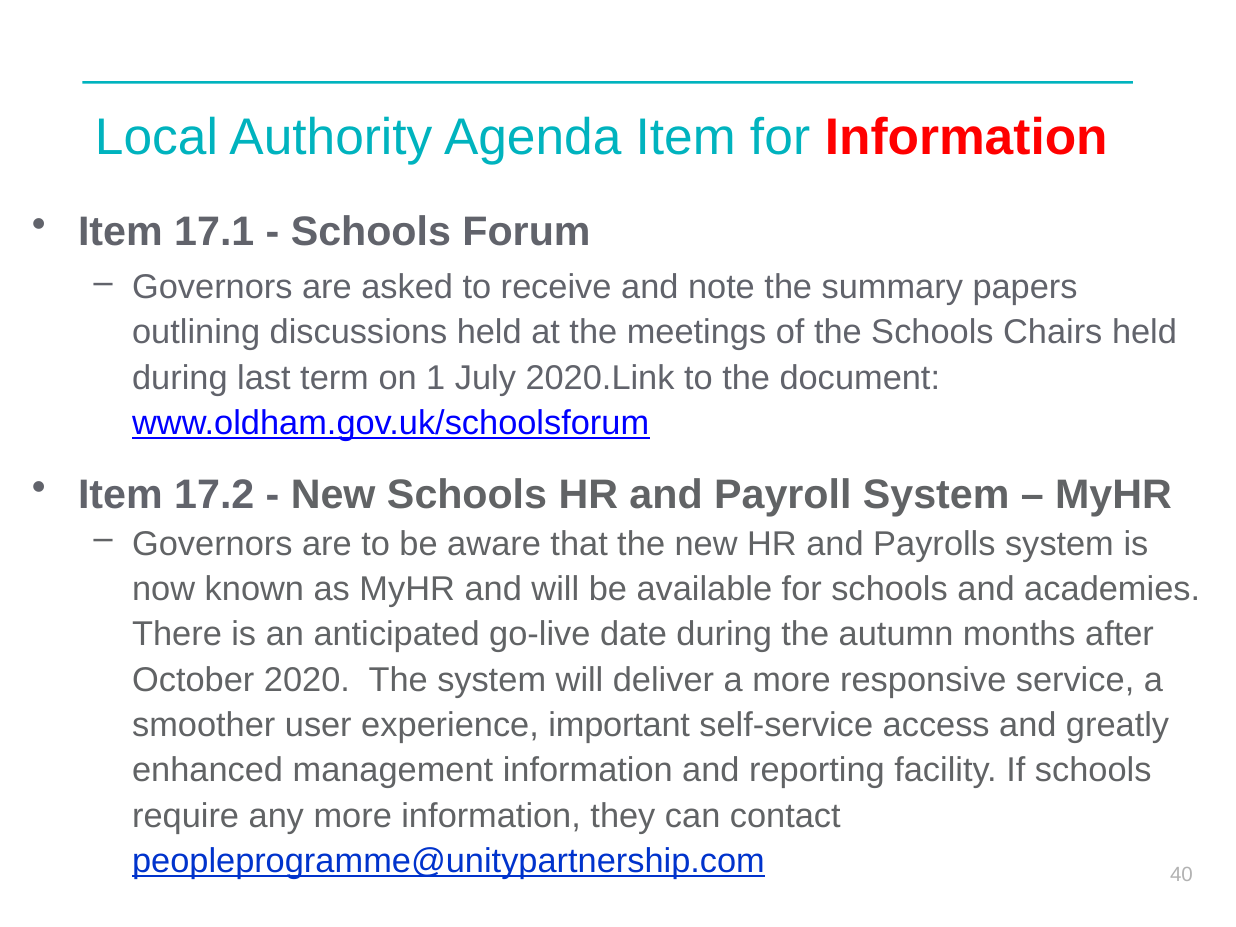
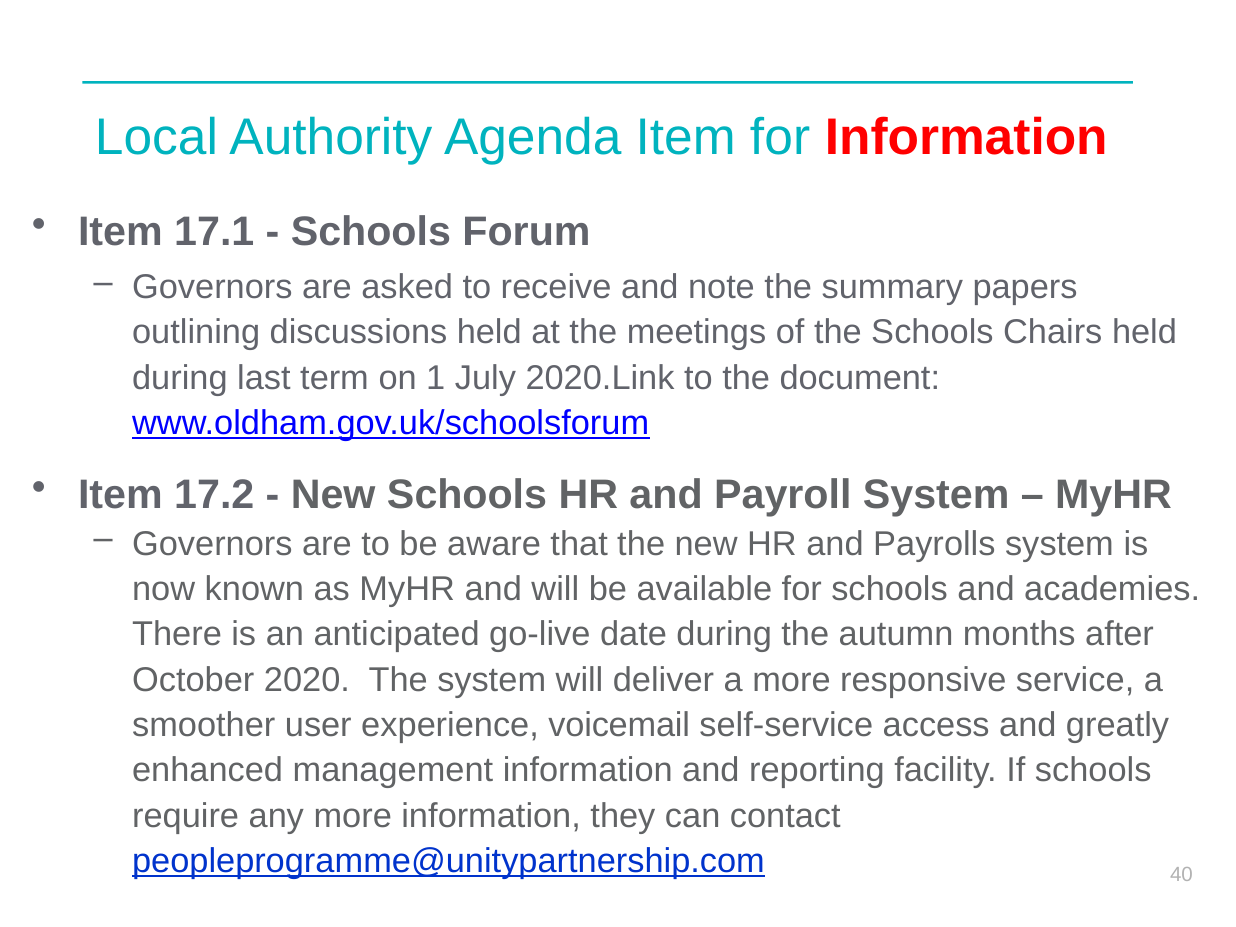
important: important -> voicemail
